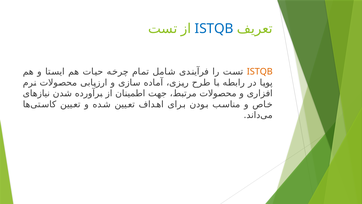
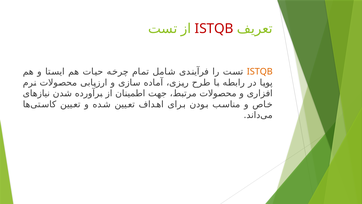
ISTQB at (214, 29) colour: blue -> red
